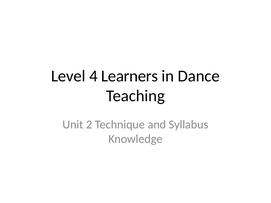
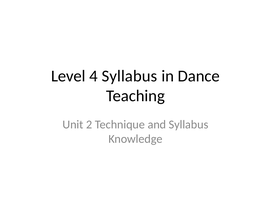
4 Learners: Learners -> Syllabus
